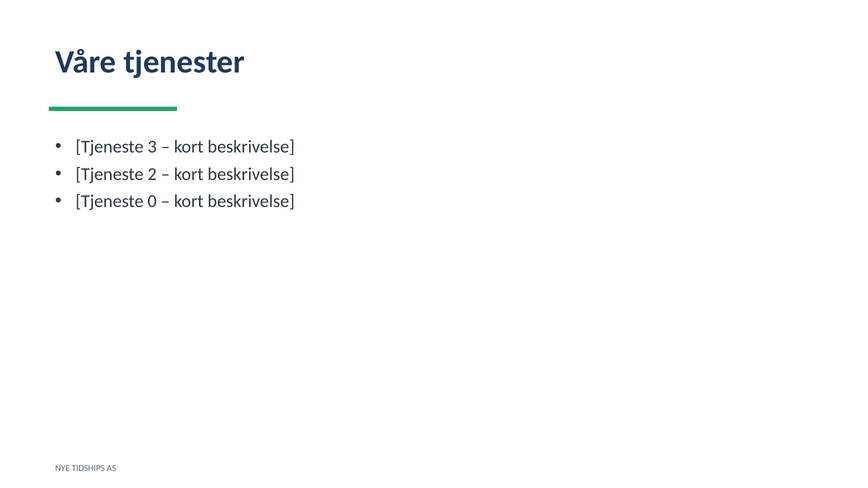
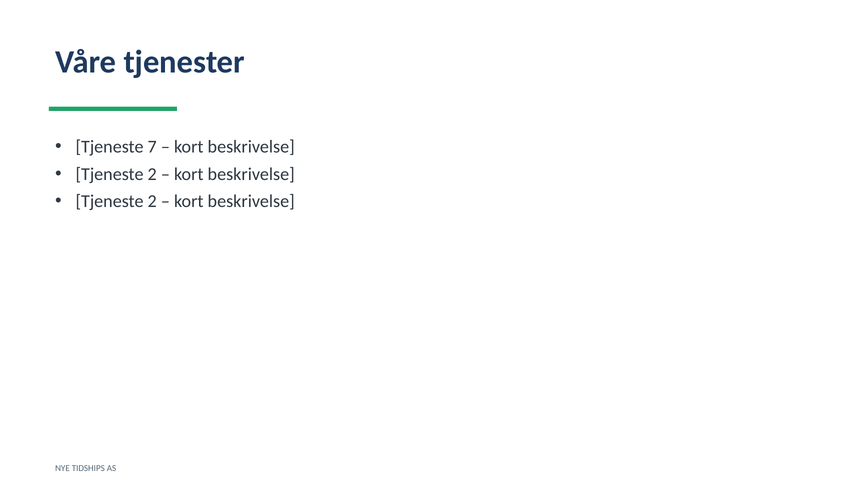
3: 3 -> 7
0 at (152, 201): 0 -> 2
